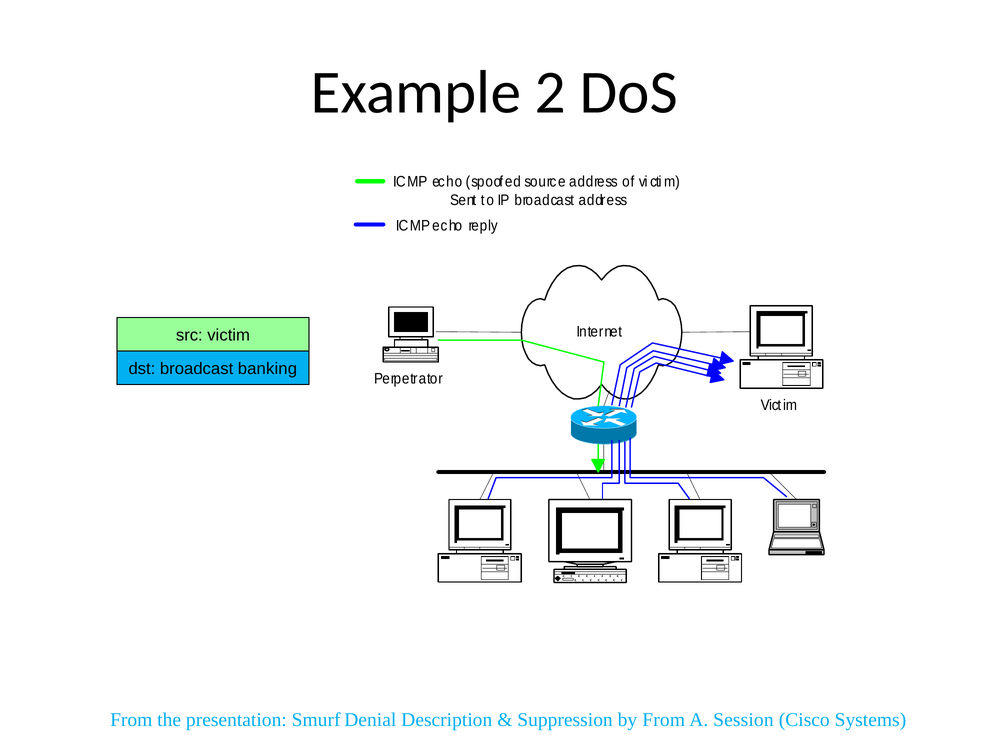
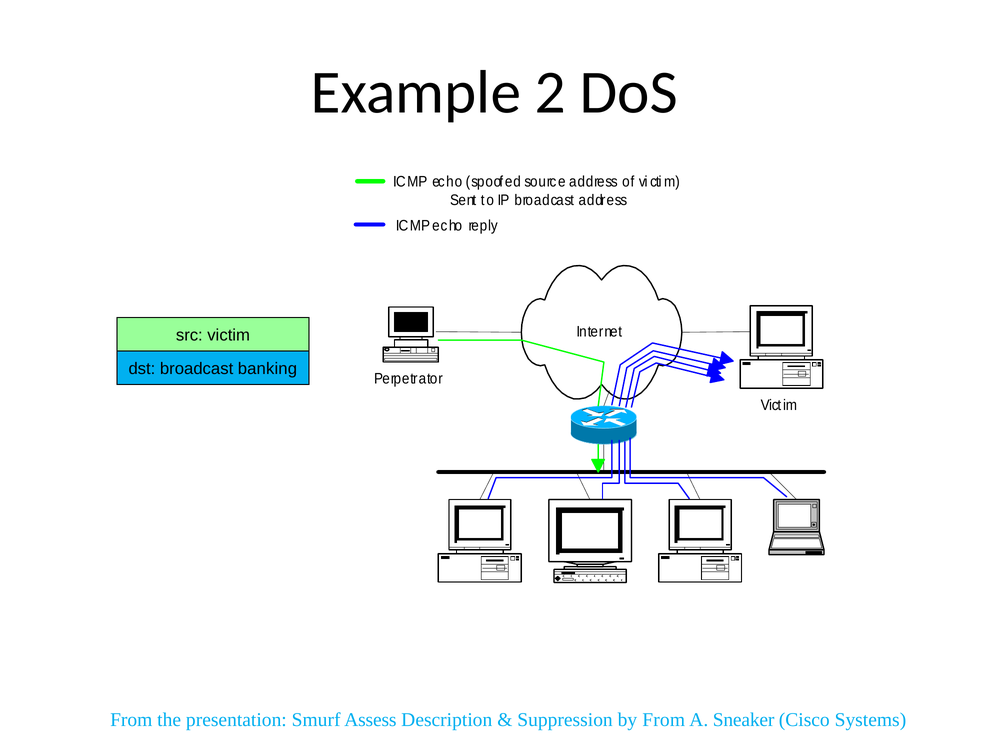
Denial: Denial -> Assess
Session: Session -> Sneaker
